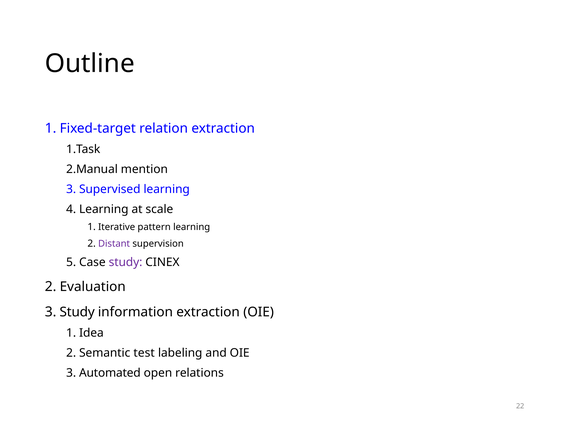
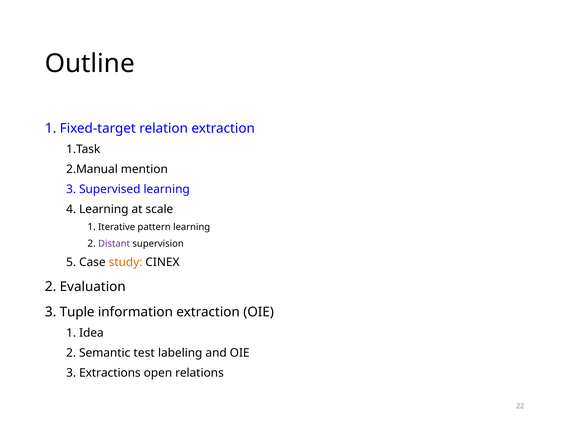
study at (126, 263) colour: purple -> orange
Study at (77, 313): Study -> Tuple
Automated: Automated -> Extractions
